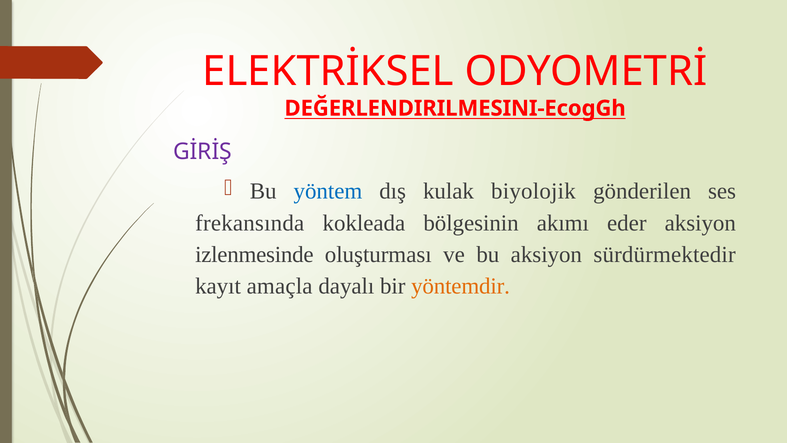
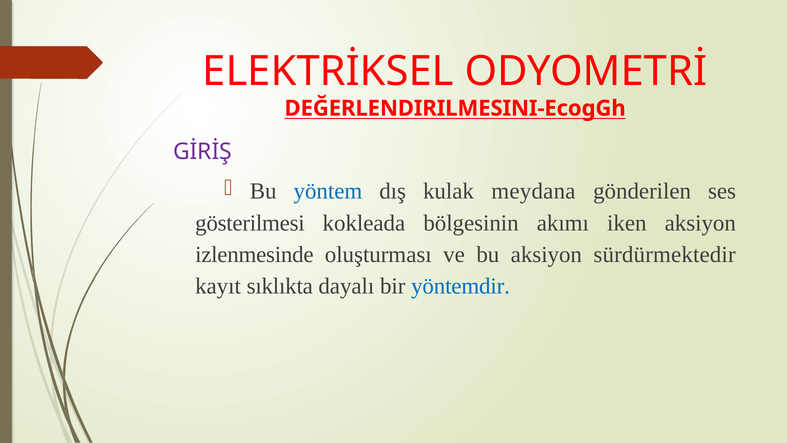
biyolojik: biyolojik -> meydana
frekansında: frekansında -> gösterilmesi
eder: eder -> iken
amaçla: amaçla -> sıklıkta
yöntemdir colour: orange -> blue
